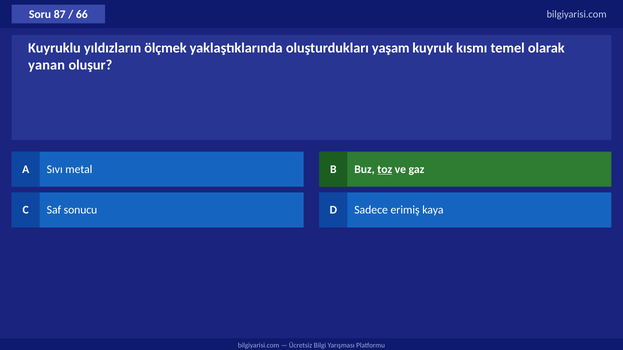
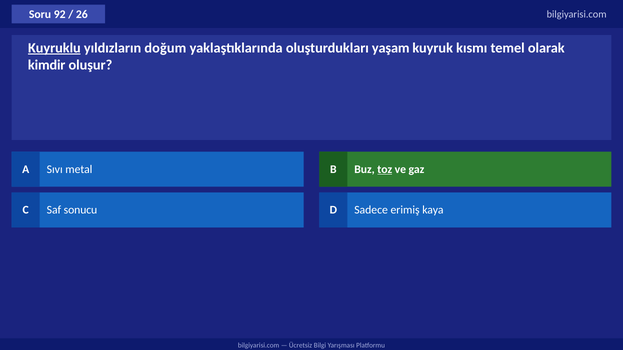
87: 87 -> 92
66: 66 -> 26
Kuyruklu underline: none -> present
ölçmek: ölçmek -> doğum
yanan: yanan -> kimdir
